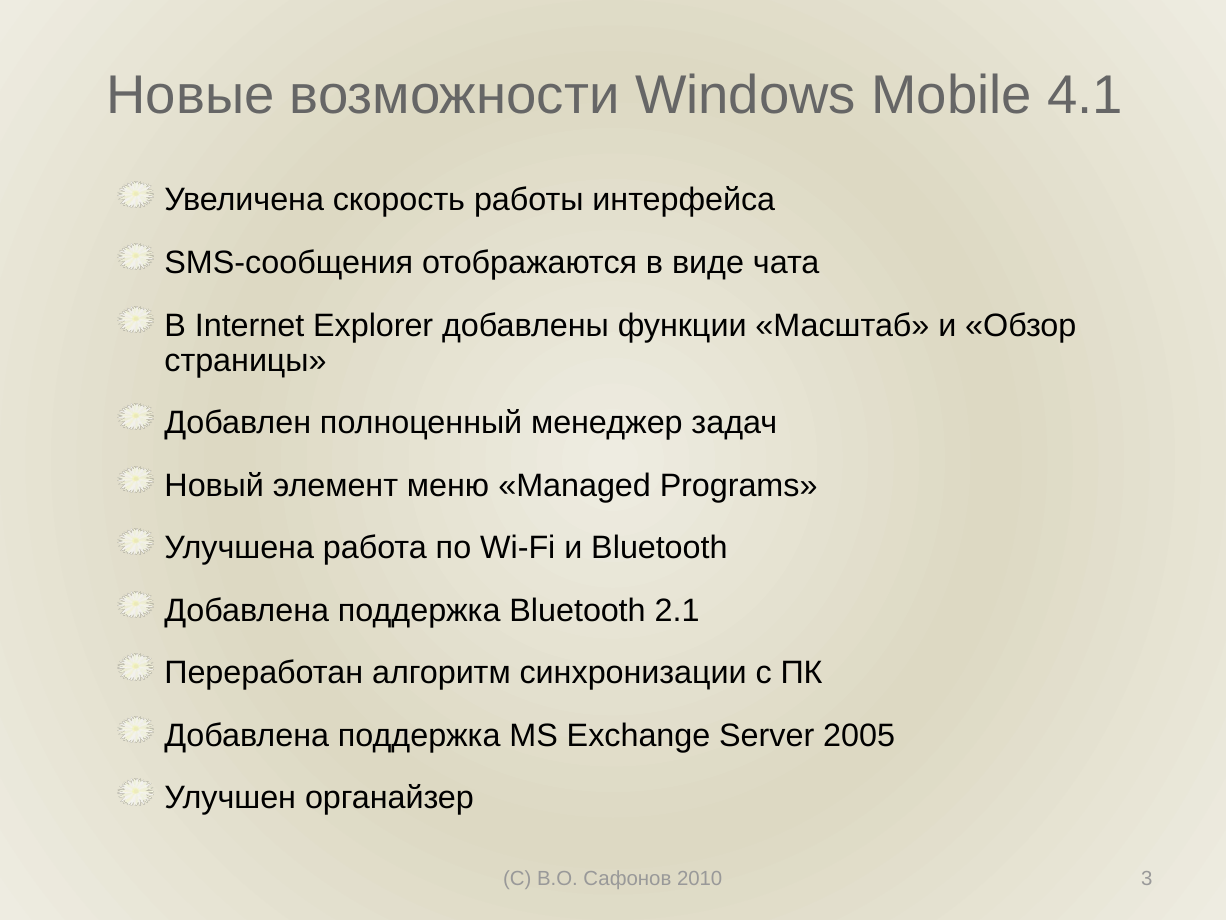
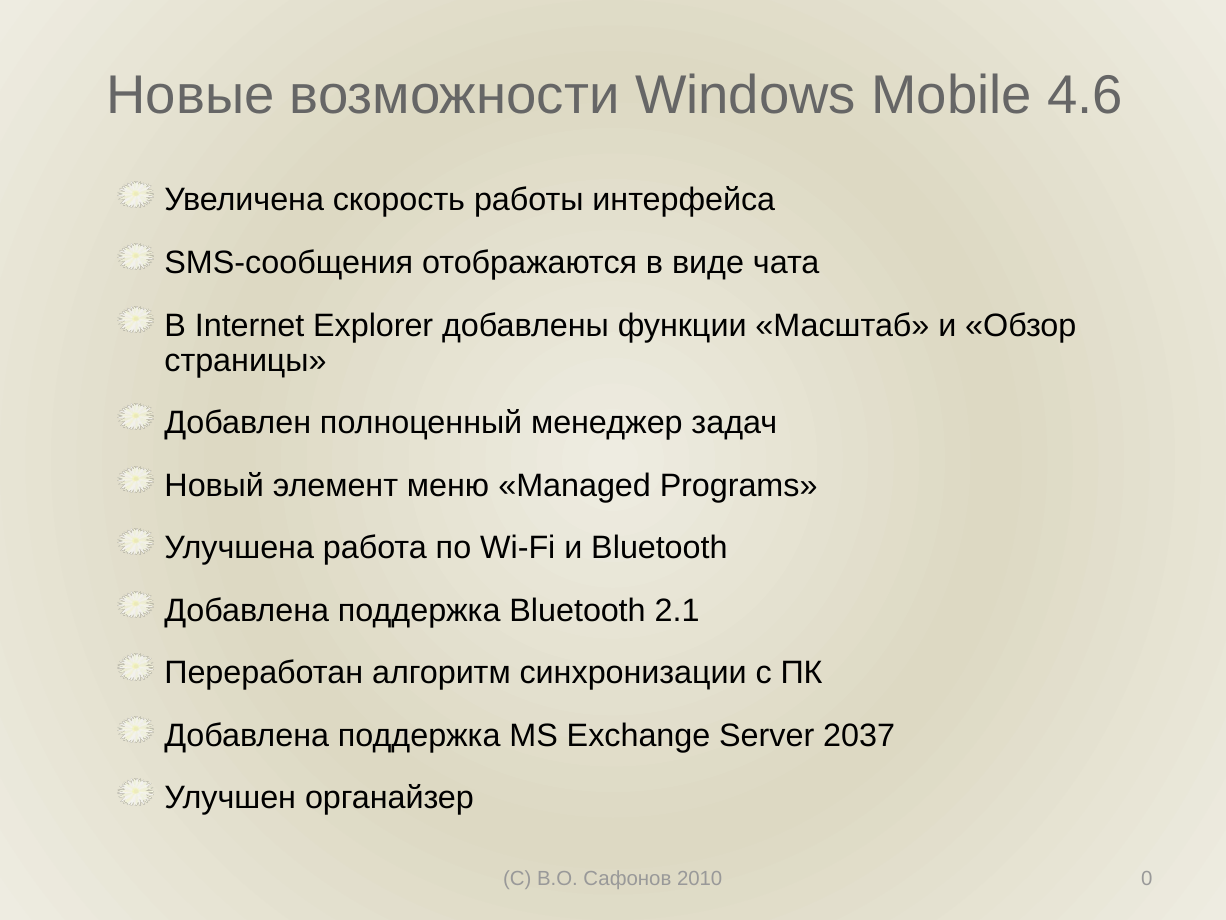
4.1: 4.1 -> 4.6
2005: 2005 -> 2037
3: 3 -> 0
